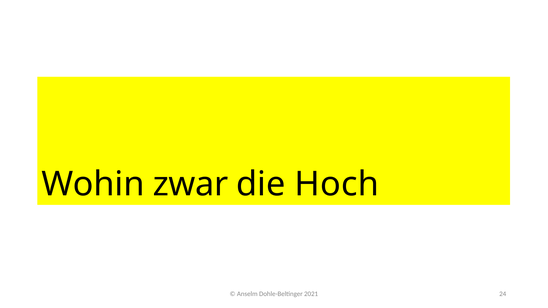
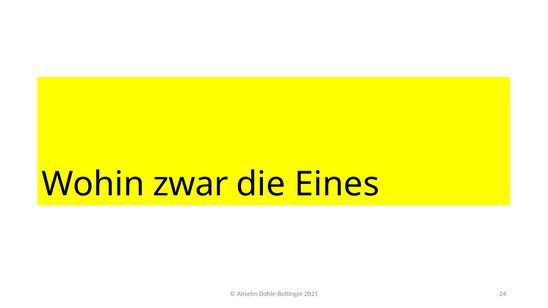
Hoch: Hoch -> Eines
